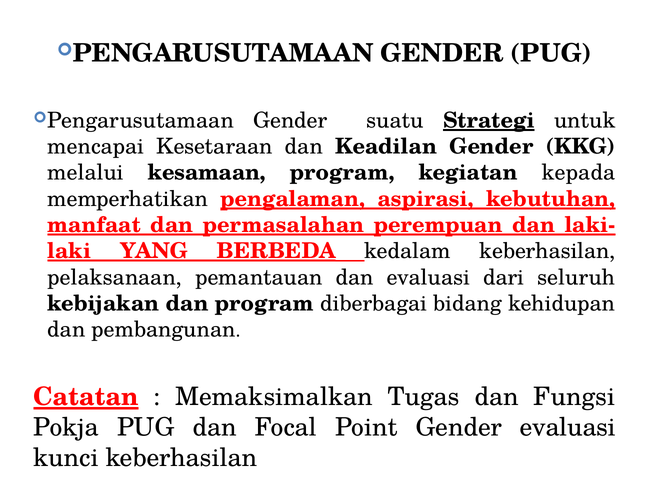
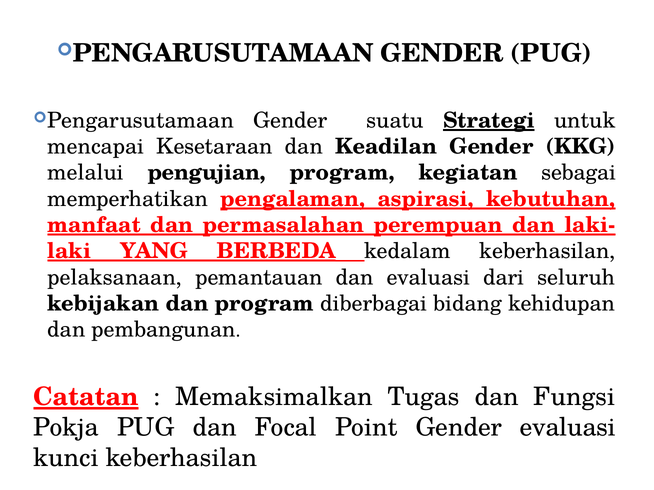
kesamaan: kesamaan -> pengujian
kepada: kepada -> sebagai
